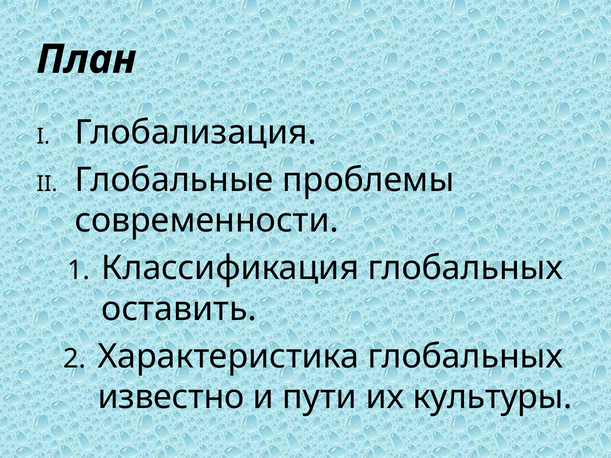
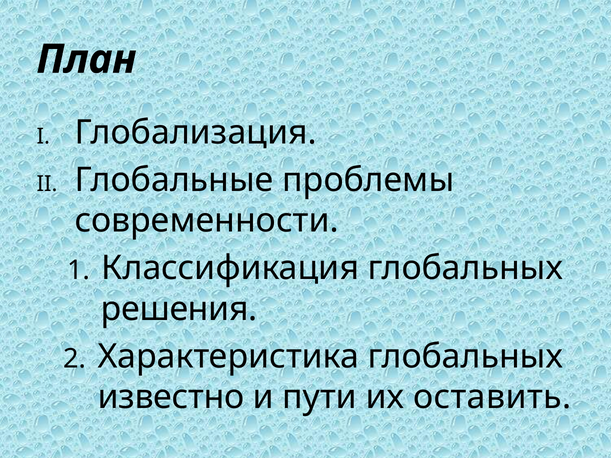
оставить: оставить -> решения
культуры: культуры -> оставить
